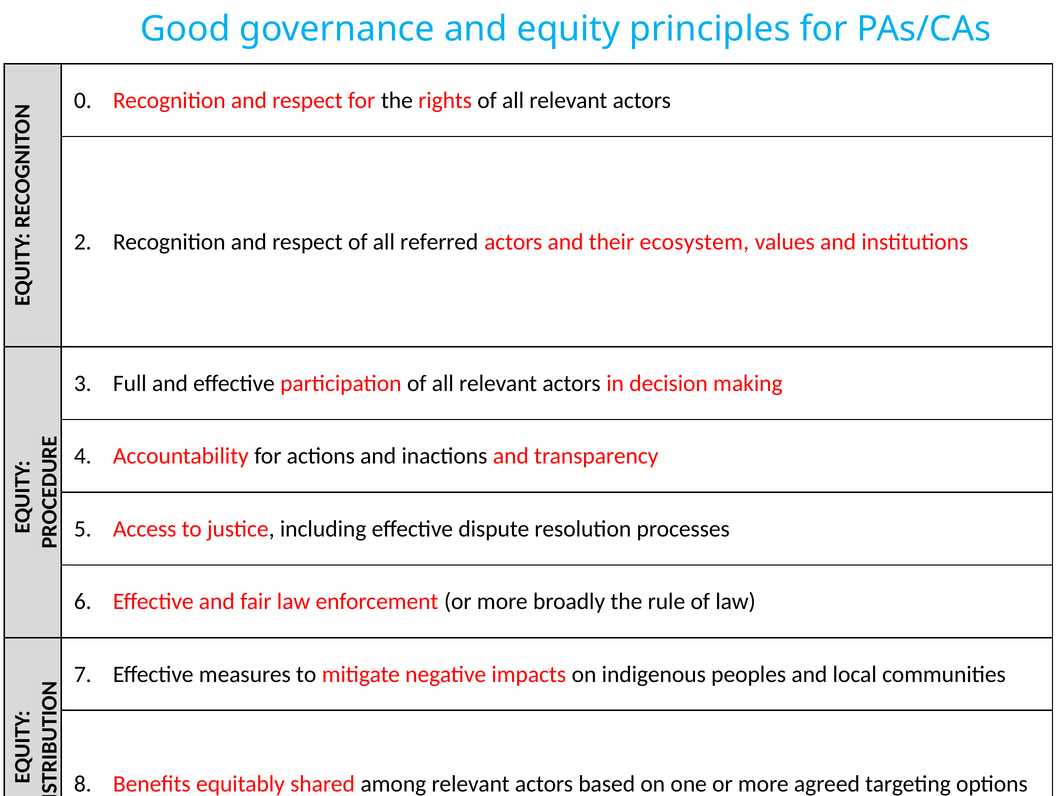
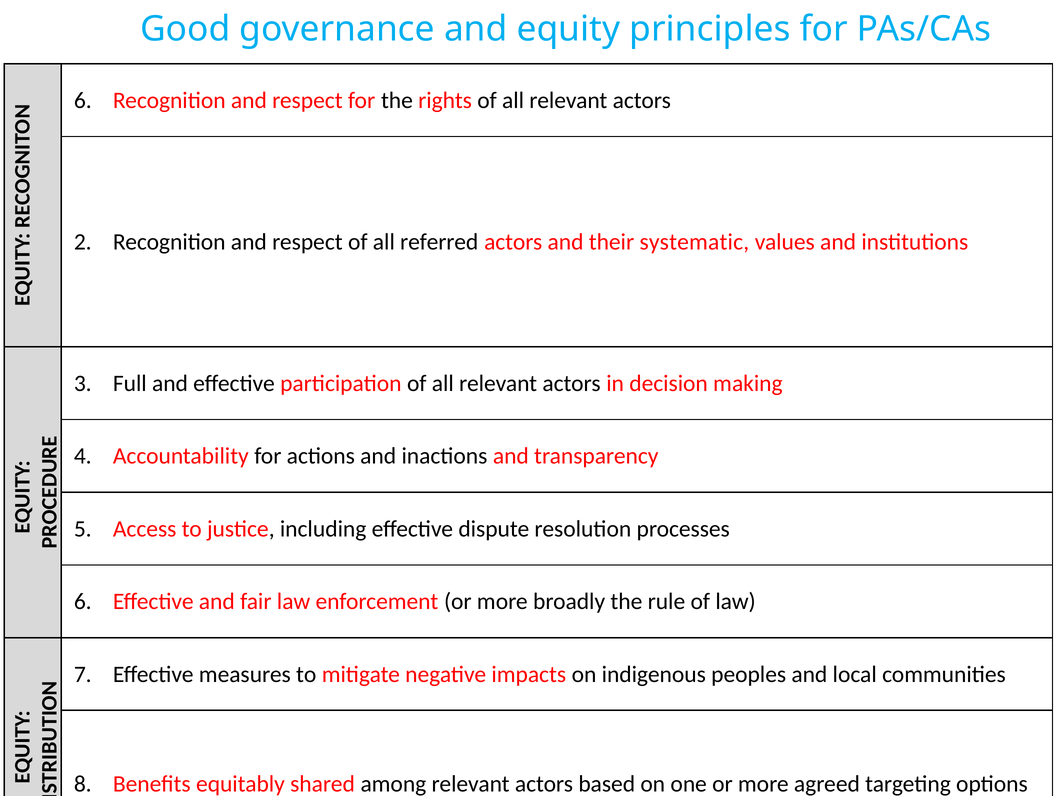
0 at (83, 100): 0 -> 6
ecosystem: ecosystem -> systematic
